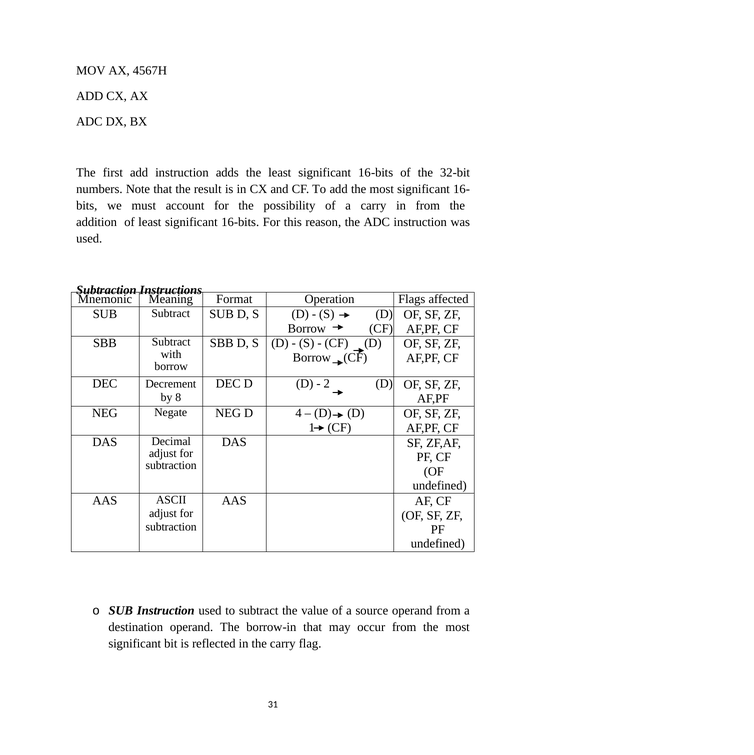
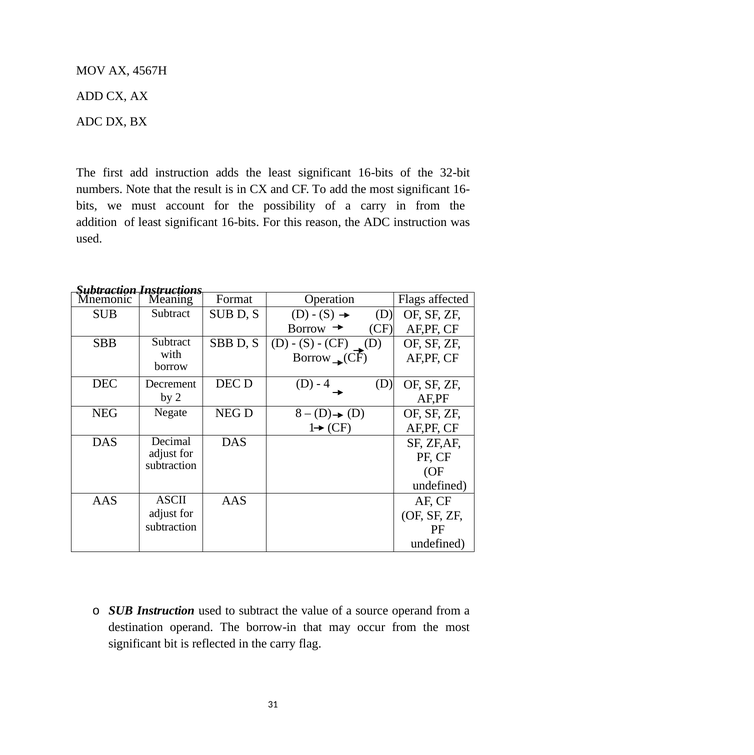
2: 2 -> 4
8: 8 -> 2
4: 4 -> 8
